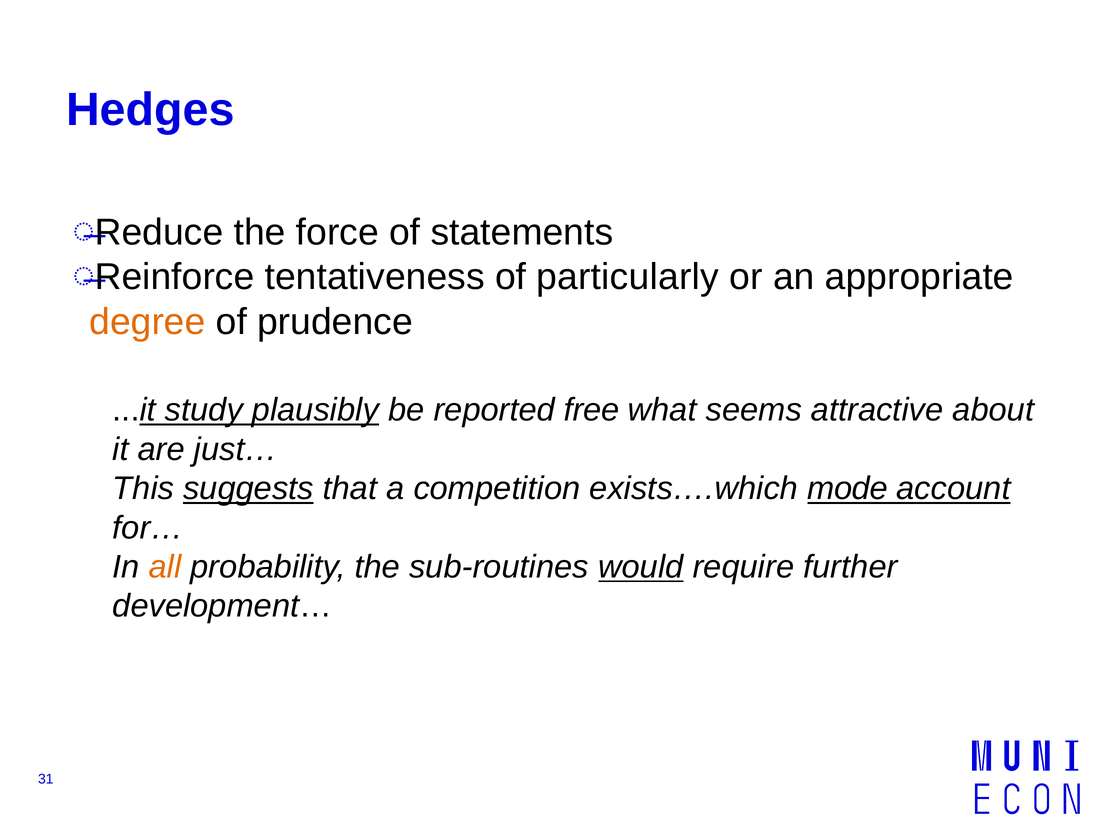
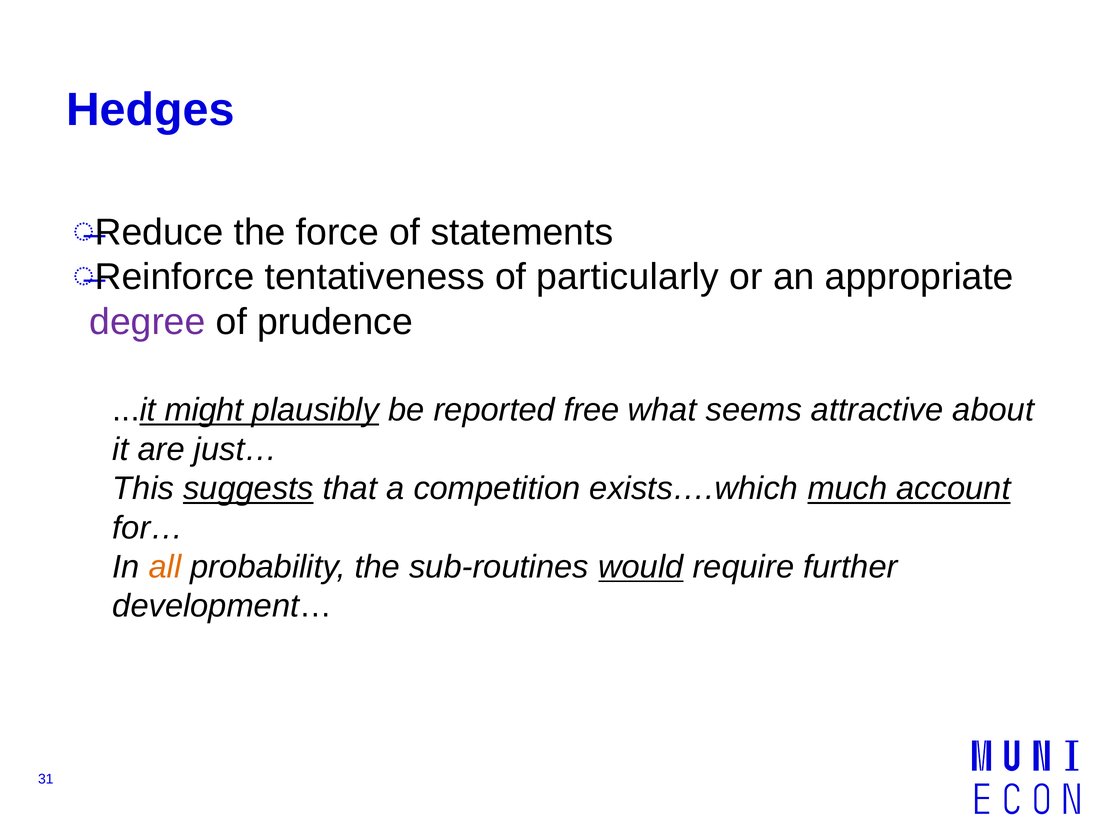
degree colour: orange -> purple
study: study -> might
mode: mode -> much
